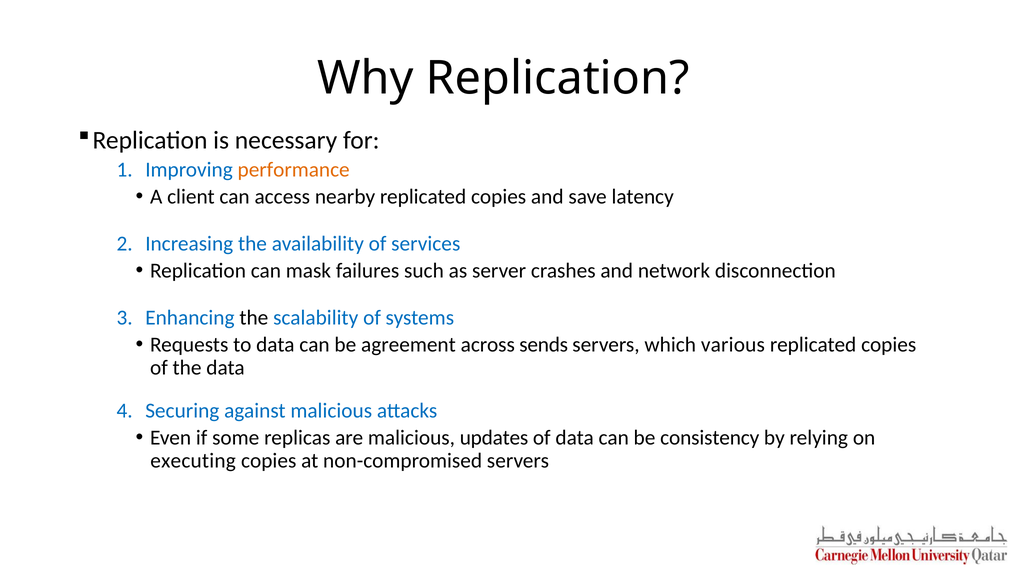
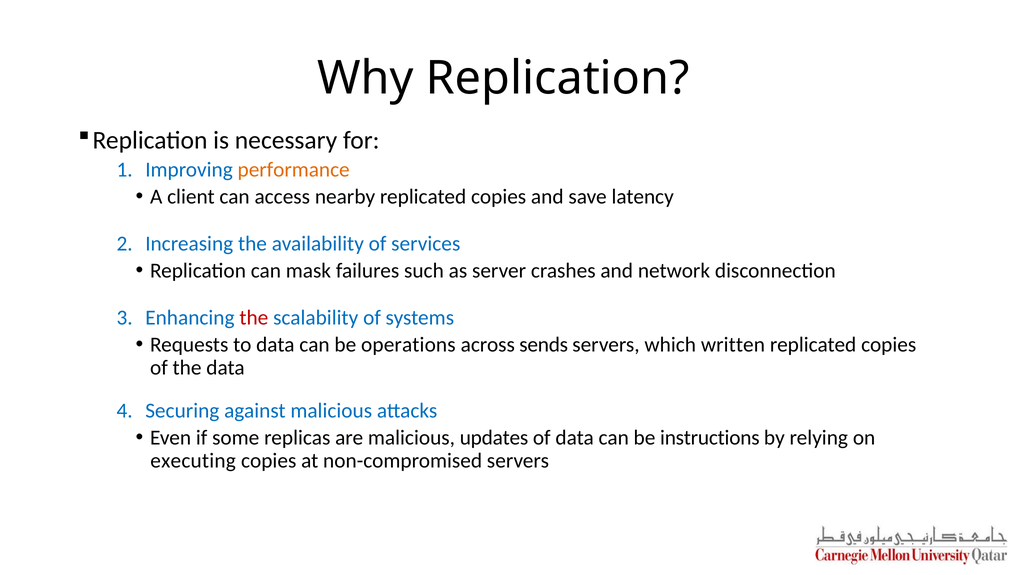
the at (254, 318) colour: black -> red
agreement: agreement -> operations
various: various -> written
consistency: consistency -> instructions
